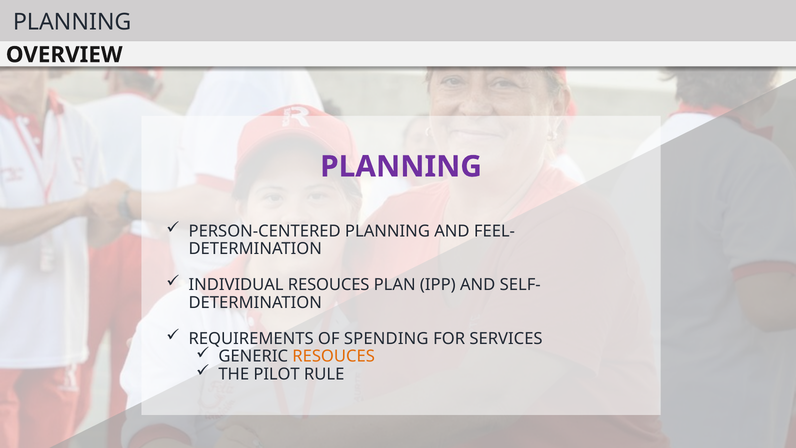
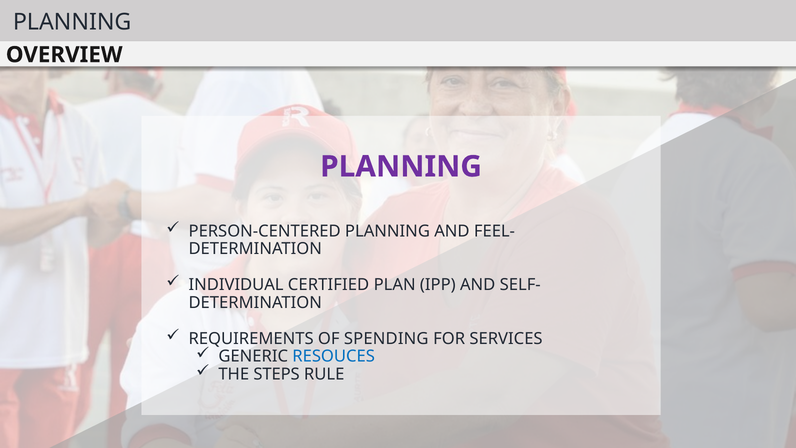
INDIVIDUAL RESOUCES: RESOUCES -> CERTIFIED
RESOUCES at (334, 356) colour: orange -> blue
PILOT: PILOT -> STEPS
